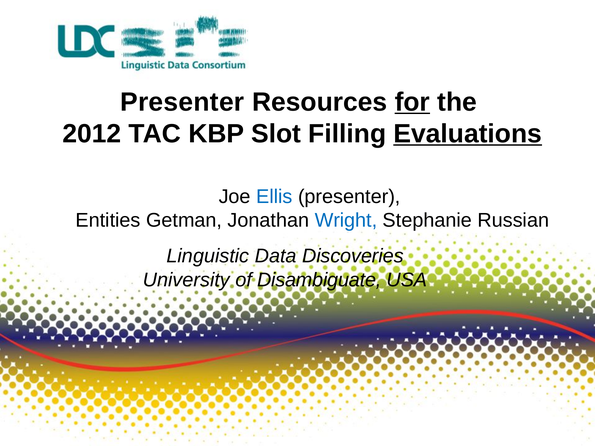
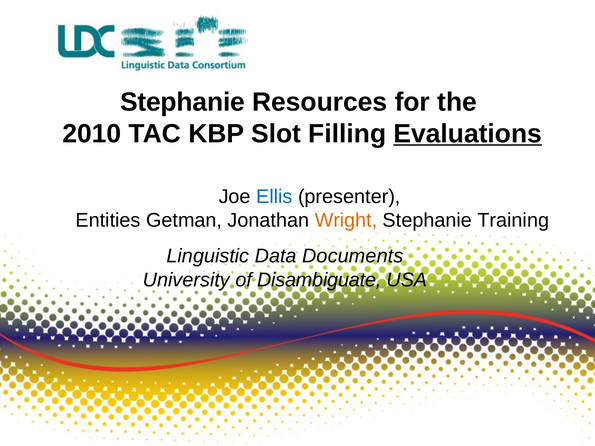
Presenter at (182, 102): Presenter -> Stephanie
for underline: present -> none
2012: 2012 -> 2010
Wright colour: blue -> orange
Russian: Russian -> Training
Discoveries: Discoveries -> Documents
